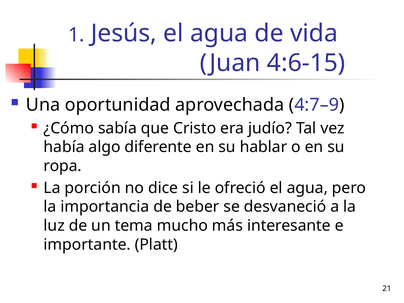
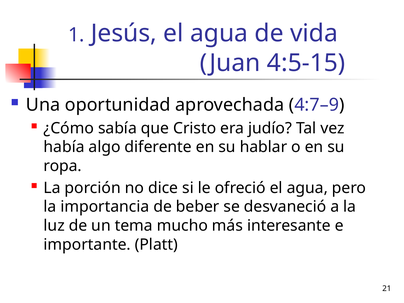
4:6-15: 4:6-15 -> 4:5-15
